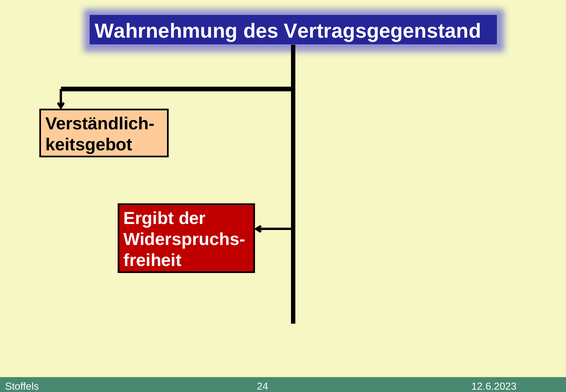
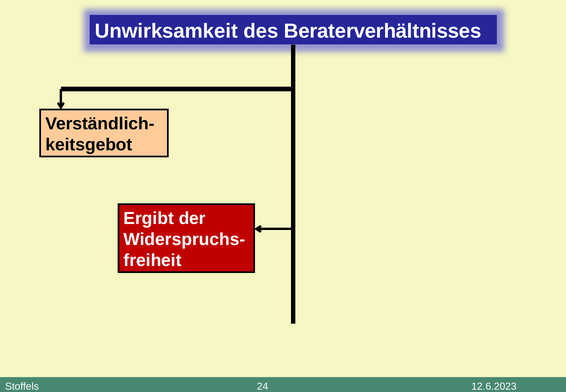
Wahrnehmung: Wahrnehmung -> Unwirksamkeit
Vertragsgegenstand: Vertragsgegenstand -> Beraterverhältnisses
